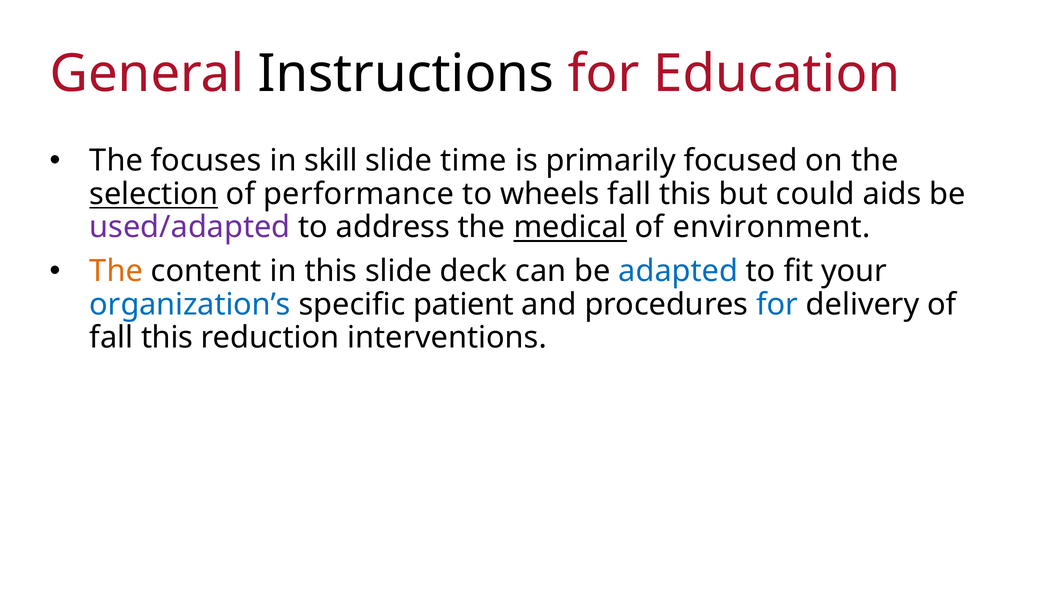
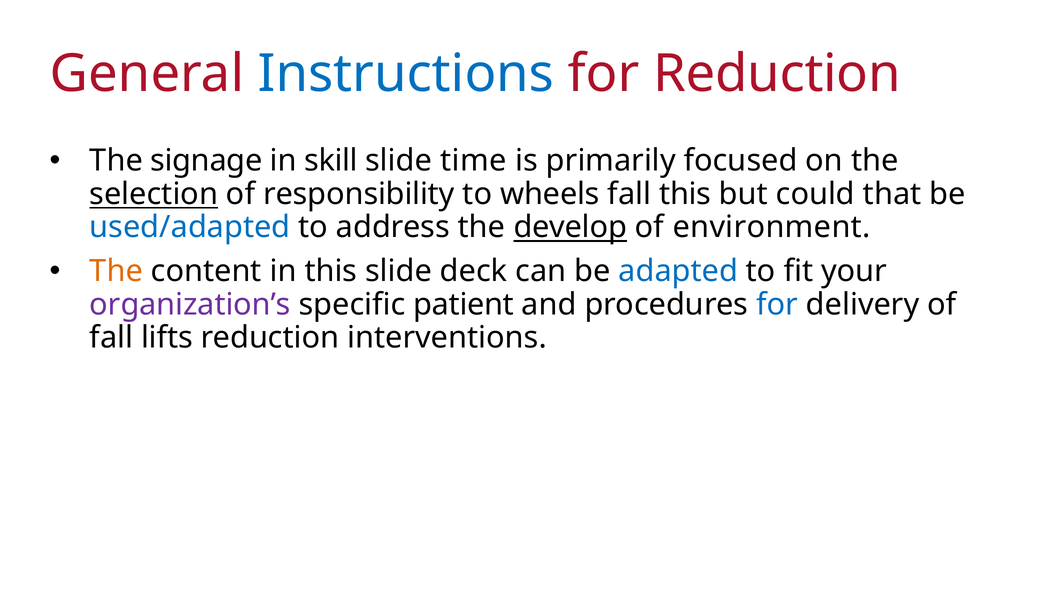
Instructions colour: black -> blue
for Education: Education -> Reduction
focuses: focuses -> signage
performance: performance -> responsibility
aids: aids -> that
used/adapted colour: purple -> blue
medical: medical -> develop
organization’s colour: blue -> purple
this at (167, 338): this -> lifts
